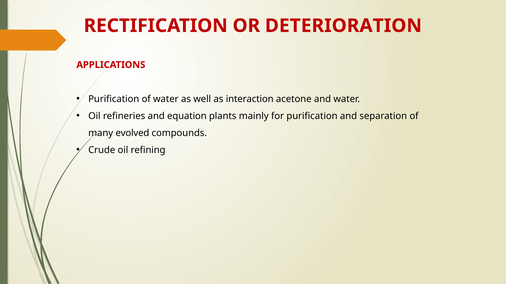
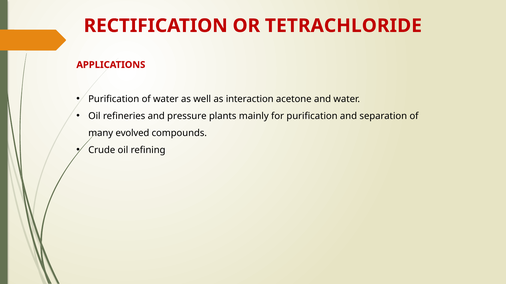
DETERIORATION: DETERIORATION -> TETRACHLORIDE
equation: equation -> pressure
